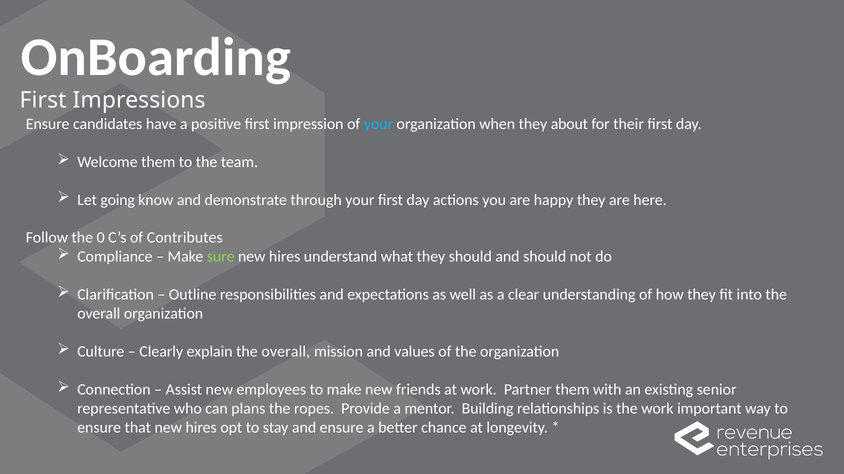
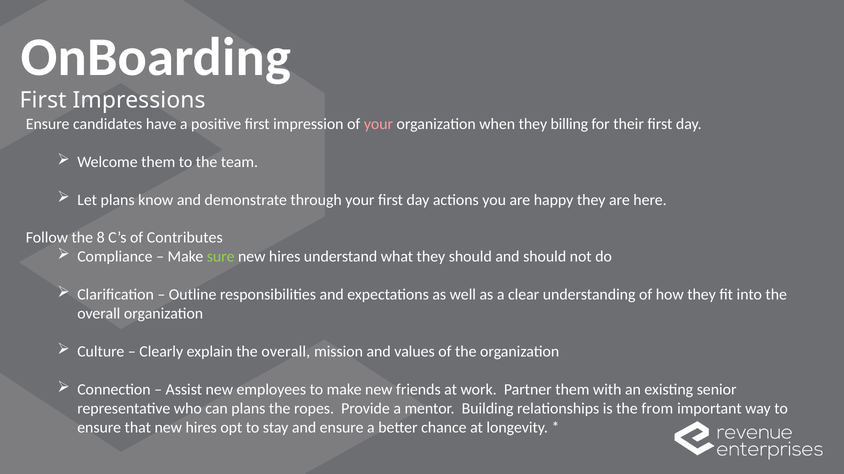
your at (378, 124) colour: light blue -> pink
about: about -> billing
Let going: going -> plans
0: 0 -> 8
the work: work -> from
